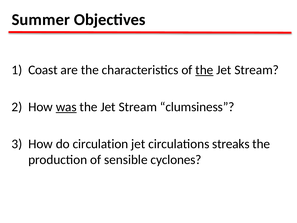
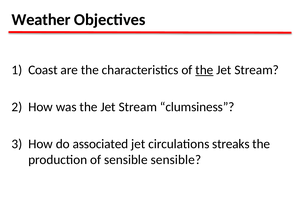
Summer: Summer -> Weather
was underline: present -> none
circulation: circulation -> associated
sensible cyclones: cyclones -> sensible
